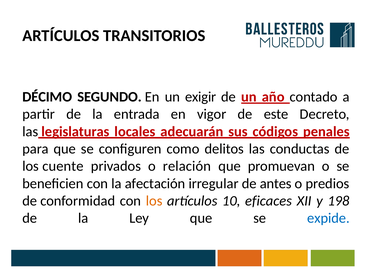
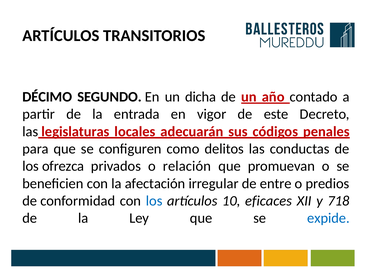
exigir: exigir -> dicha
cuente: cuente -> ofrezca
antes: antes -> entre
los at (154, 201) colour: orange -> blue
198: 198 -> 718
